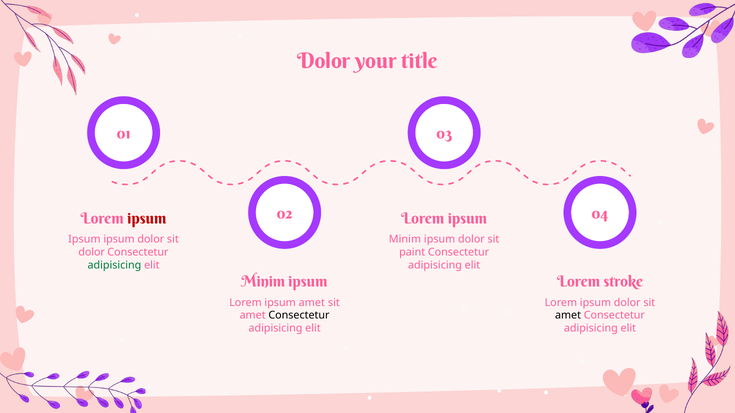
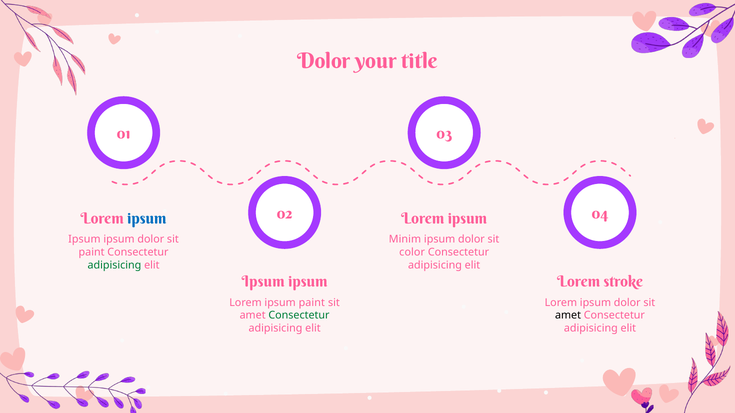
ipsum at (147, 219) colour: red -> blue
dolor at (92, 253): dolor -> paint
paint: paint -> color
Minim at (263, 282): Minim -> Ipsum
ipsum amet: amet -> paint
Consectetur at (299, 316) colour: black -> green
